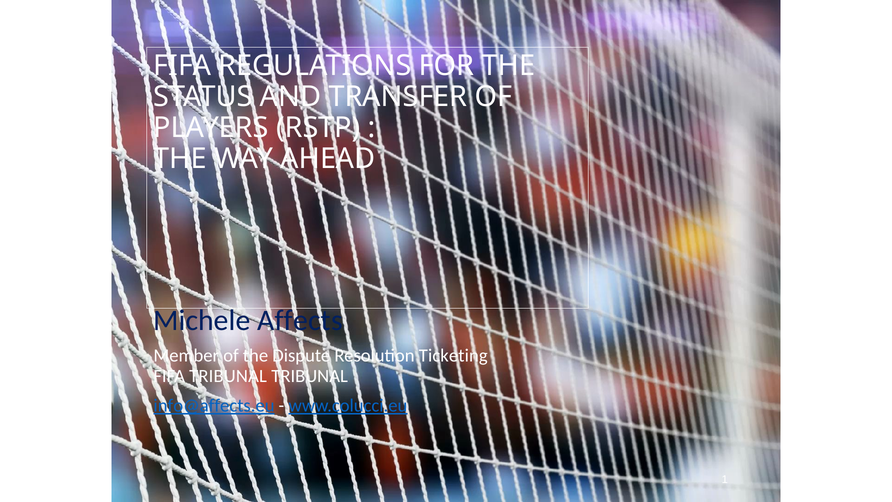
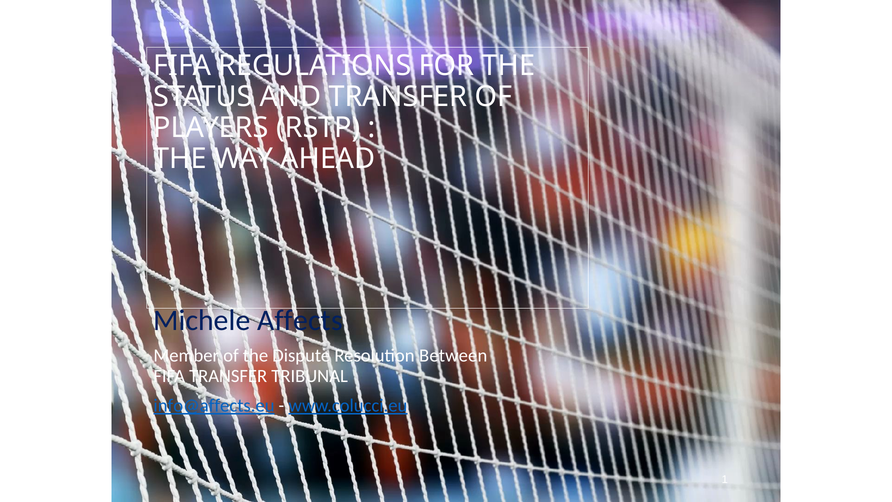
Ticketing: Ticketing -> Between
FIFA TRIBUNAL: TRIBUNAL -> TRANSFER
